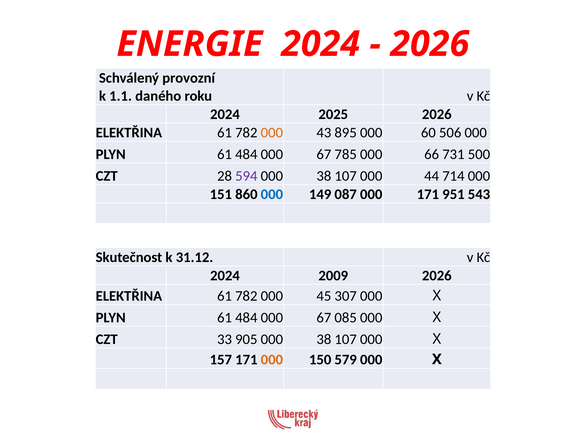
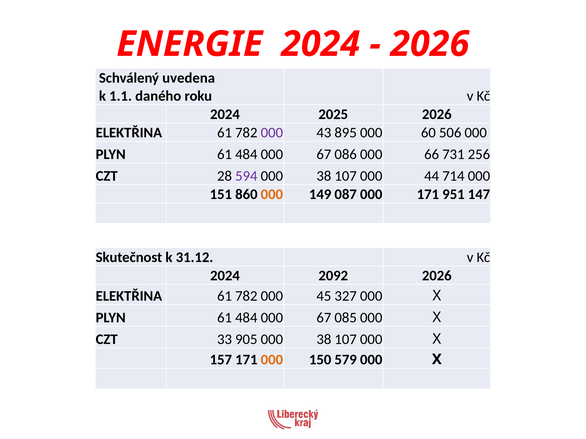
provozní: provozní -> uvedena
000 at (272, 133) colour: orange -> purple
785: 785 -> 086
500: 500 -> 256
000 at (272, 194) colour: blue -> orange
543: 543 -> 147
2009: 2009 -> 2092
307: 307 -> 327
